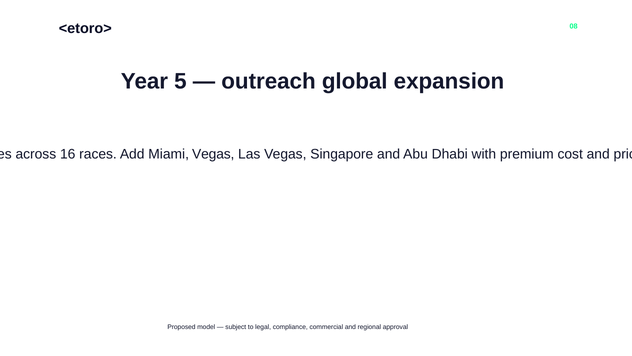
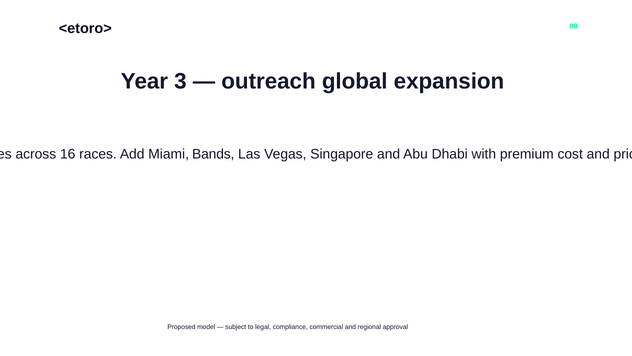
5: 5 -> 3
Miami Vegas: Vegas -> Bands
